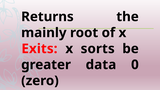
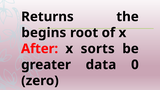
mainly: mainly -> begins
Exits: Exits -> After
